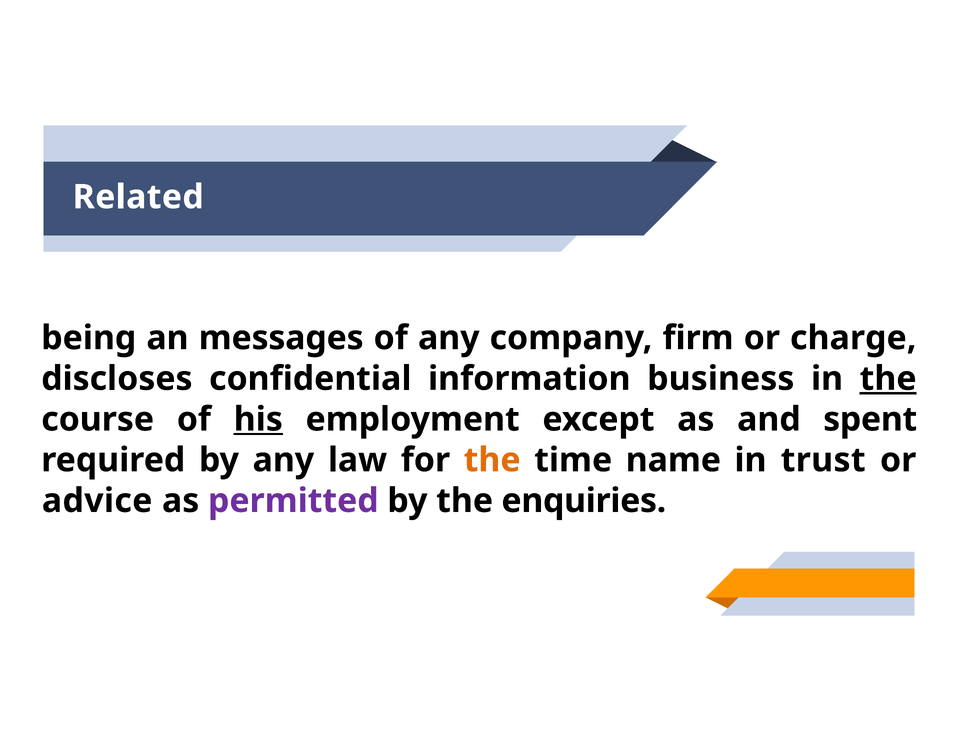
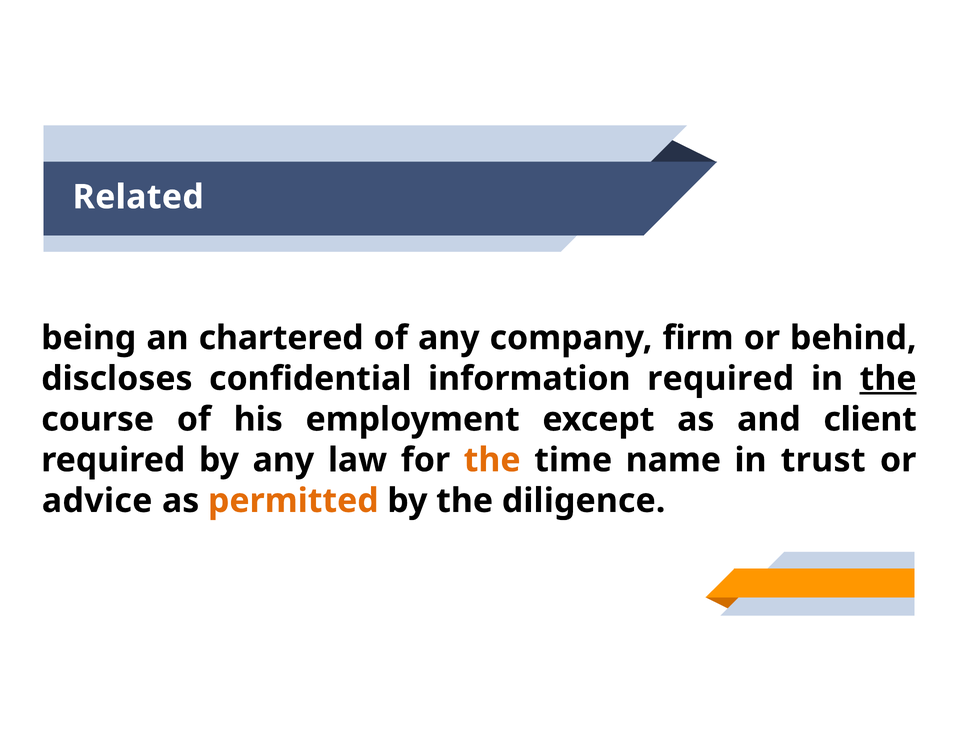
messages: messages -> chartered
charge: charge -> behind
information business: business -> required
his underline: present -> none
spent: spent -> client
permitted colour: purple -> orange
enquiries: enquiries -> diligence
